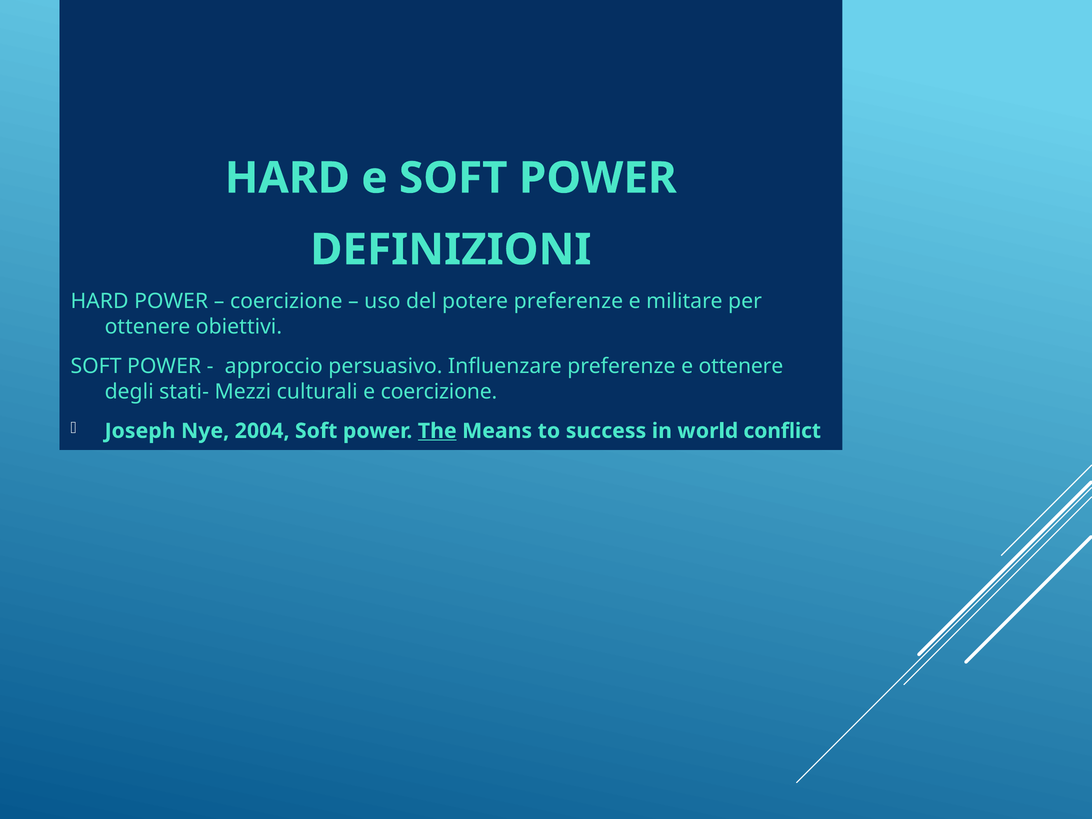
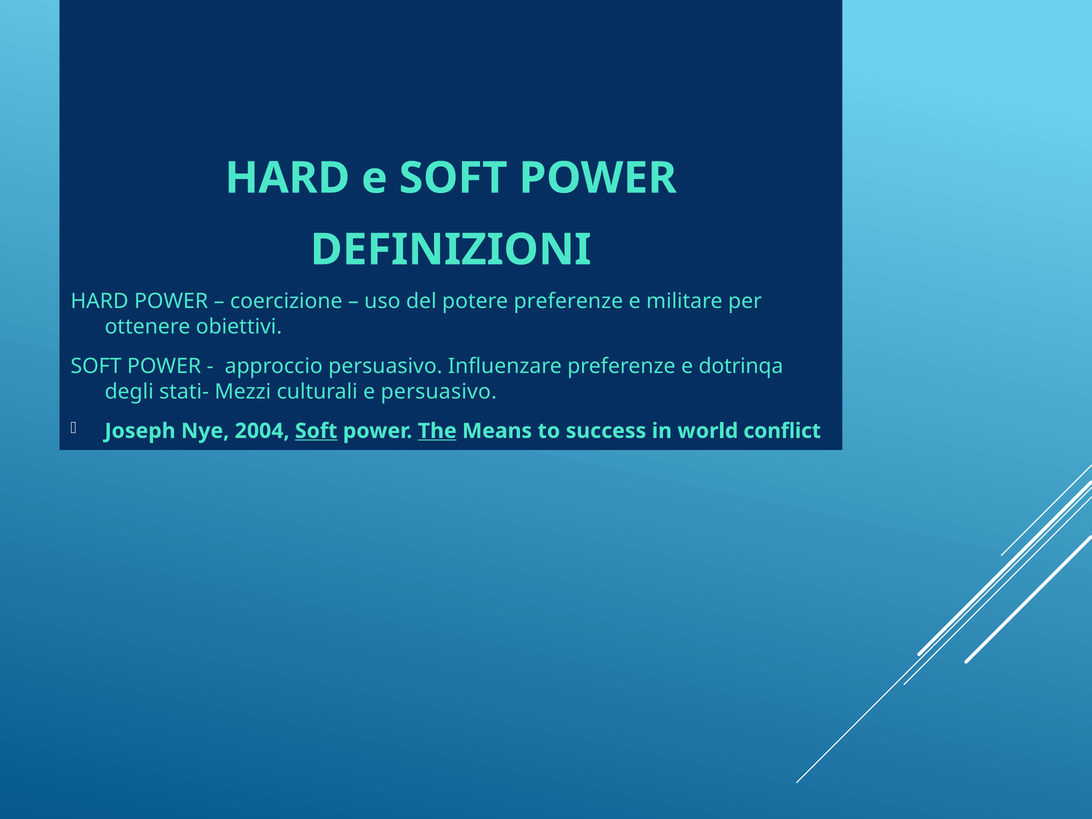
e ottenere: ottenere -> dotrinqa
e coercizione: coercizione -> persuasivo
Soft at (316, 431) underline: none -> present
